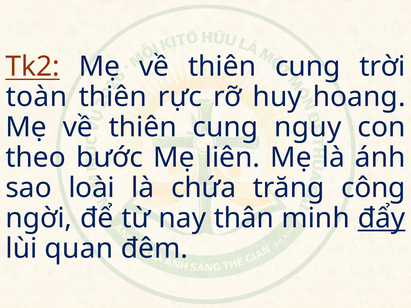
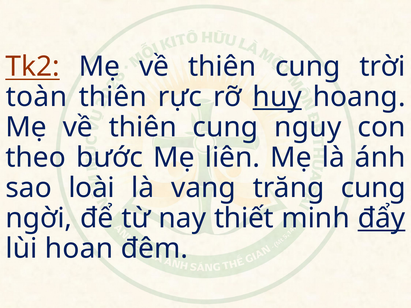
huy underline: none -> present
chứa: chứa -> vang
trăng công: công -> cung
thân: thân -> thiết
quan: quan -> hoan
